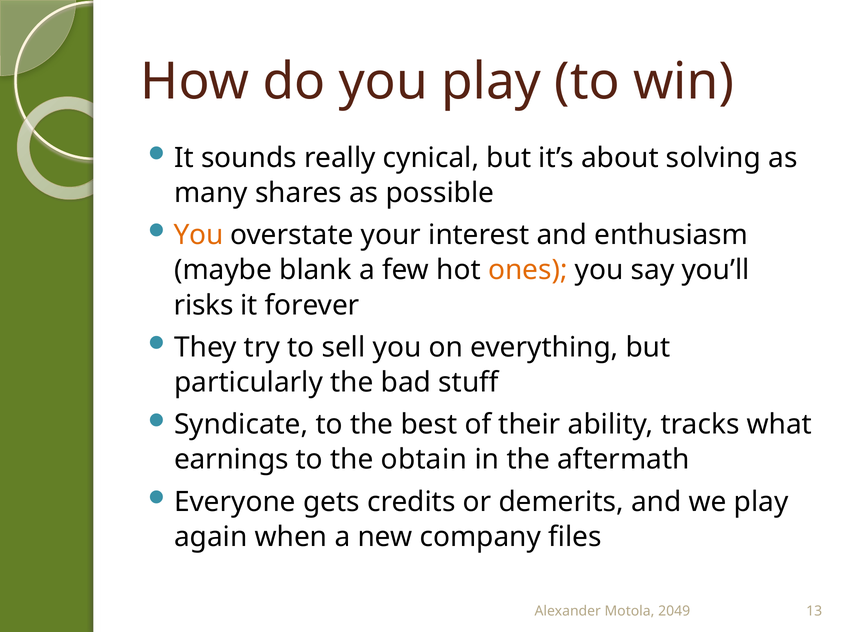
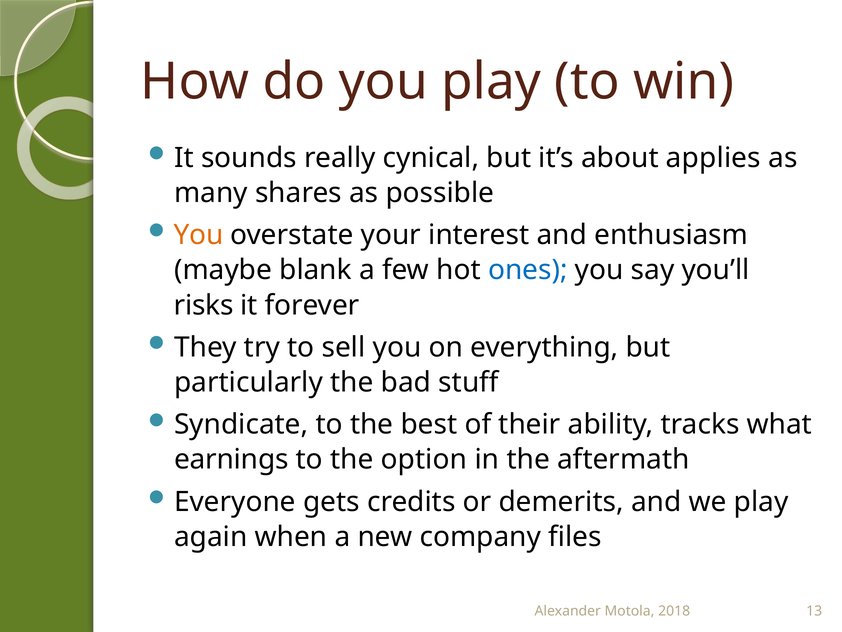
solving: solving -> applies
ones colour: orange -> blue
obtain: obtain -> option
2049: 2049 -> 2018
